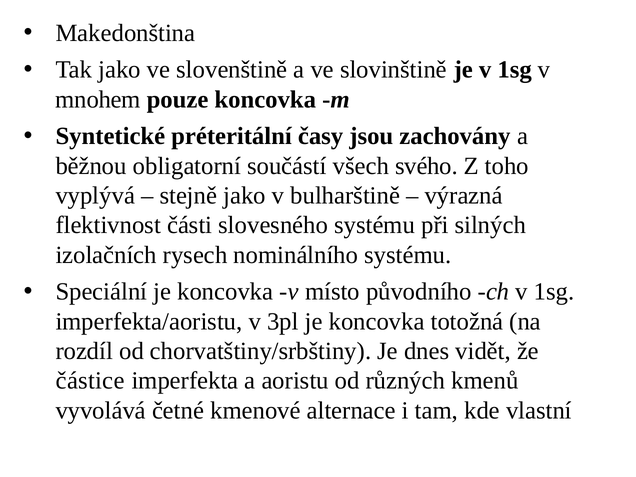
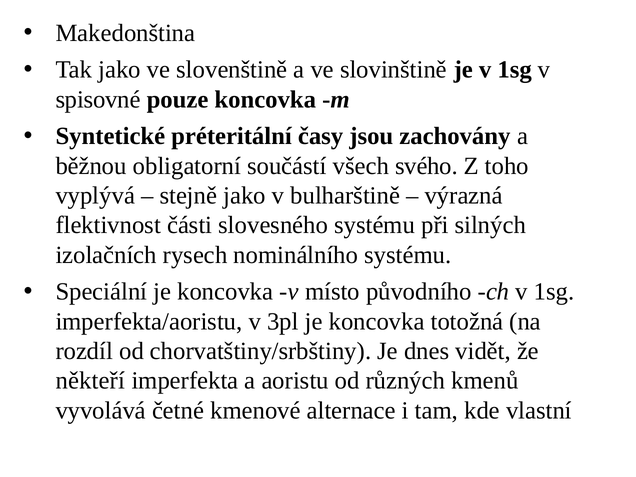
mnohem: mnohem -> spisovné
částice: částice -> někteří
